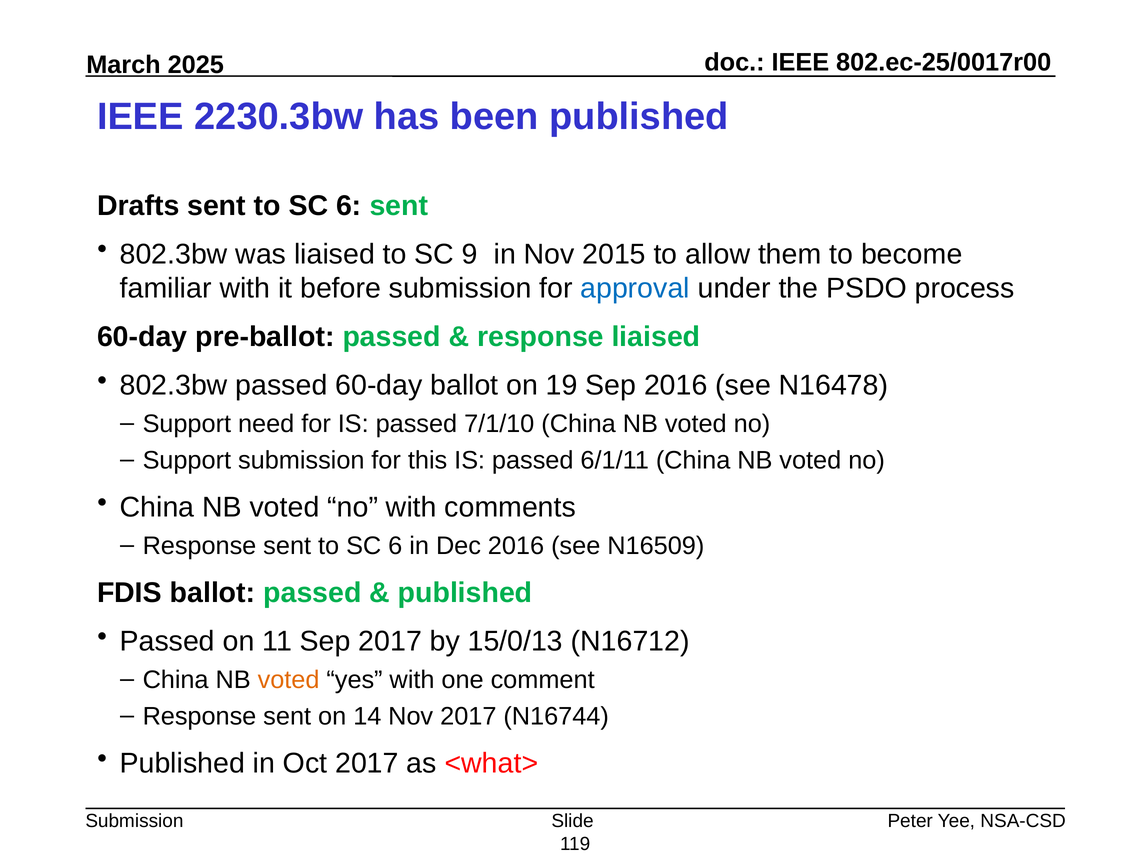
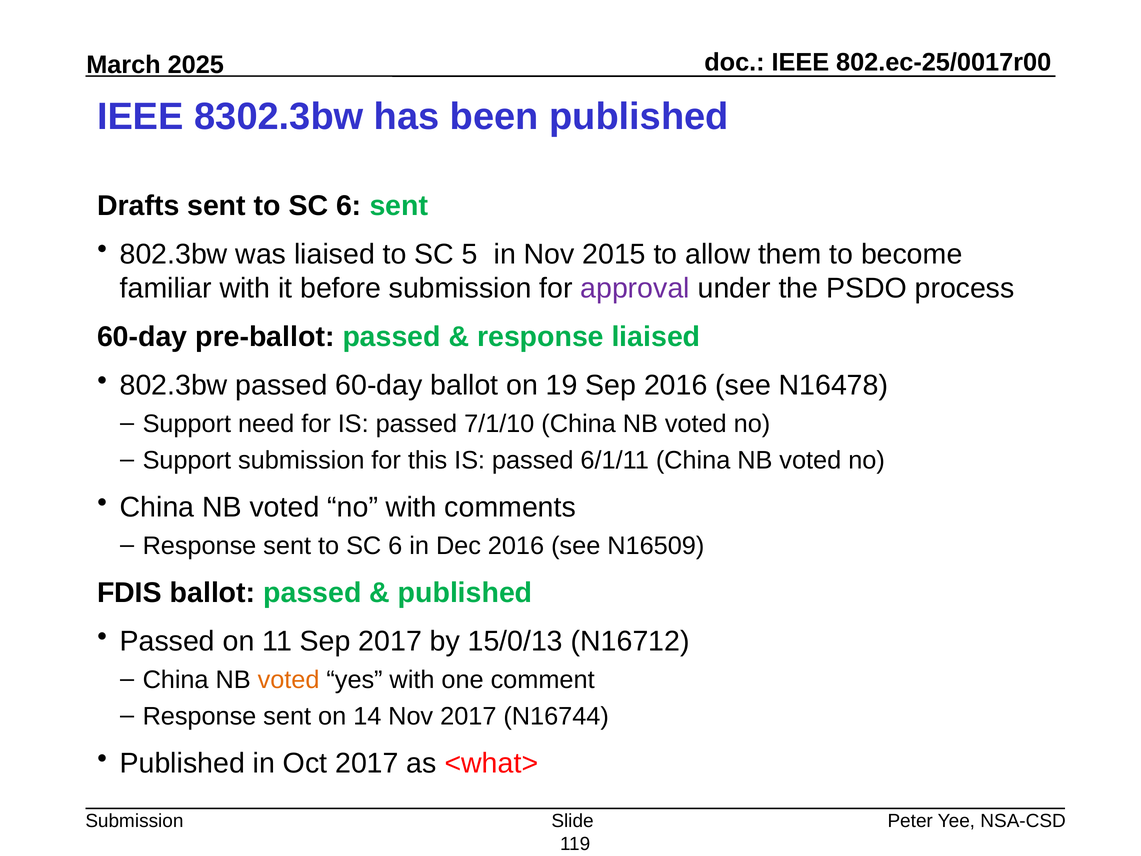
2230.3bw: 2230.3bw -> 8302.3bw
9: 9 -> 5
approval colour: blue -> purple
